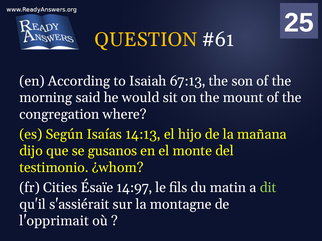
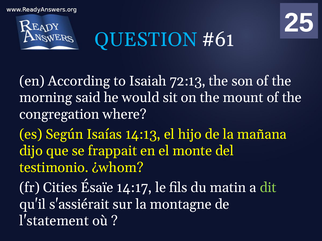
QUESTION colour: yellow -> light blue
67:13: 67:13 -> 72:13
gusanos: gusanos -> frappait
14:97: 14:97 -> 14:17
l'opprimait: l'opprimait -> l'statement
